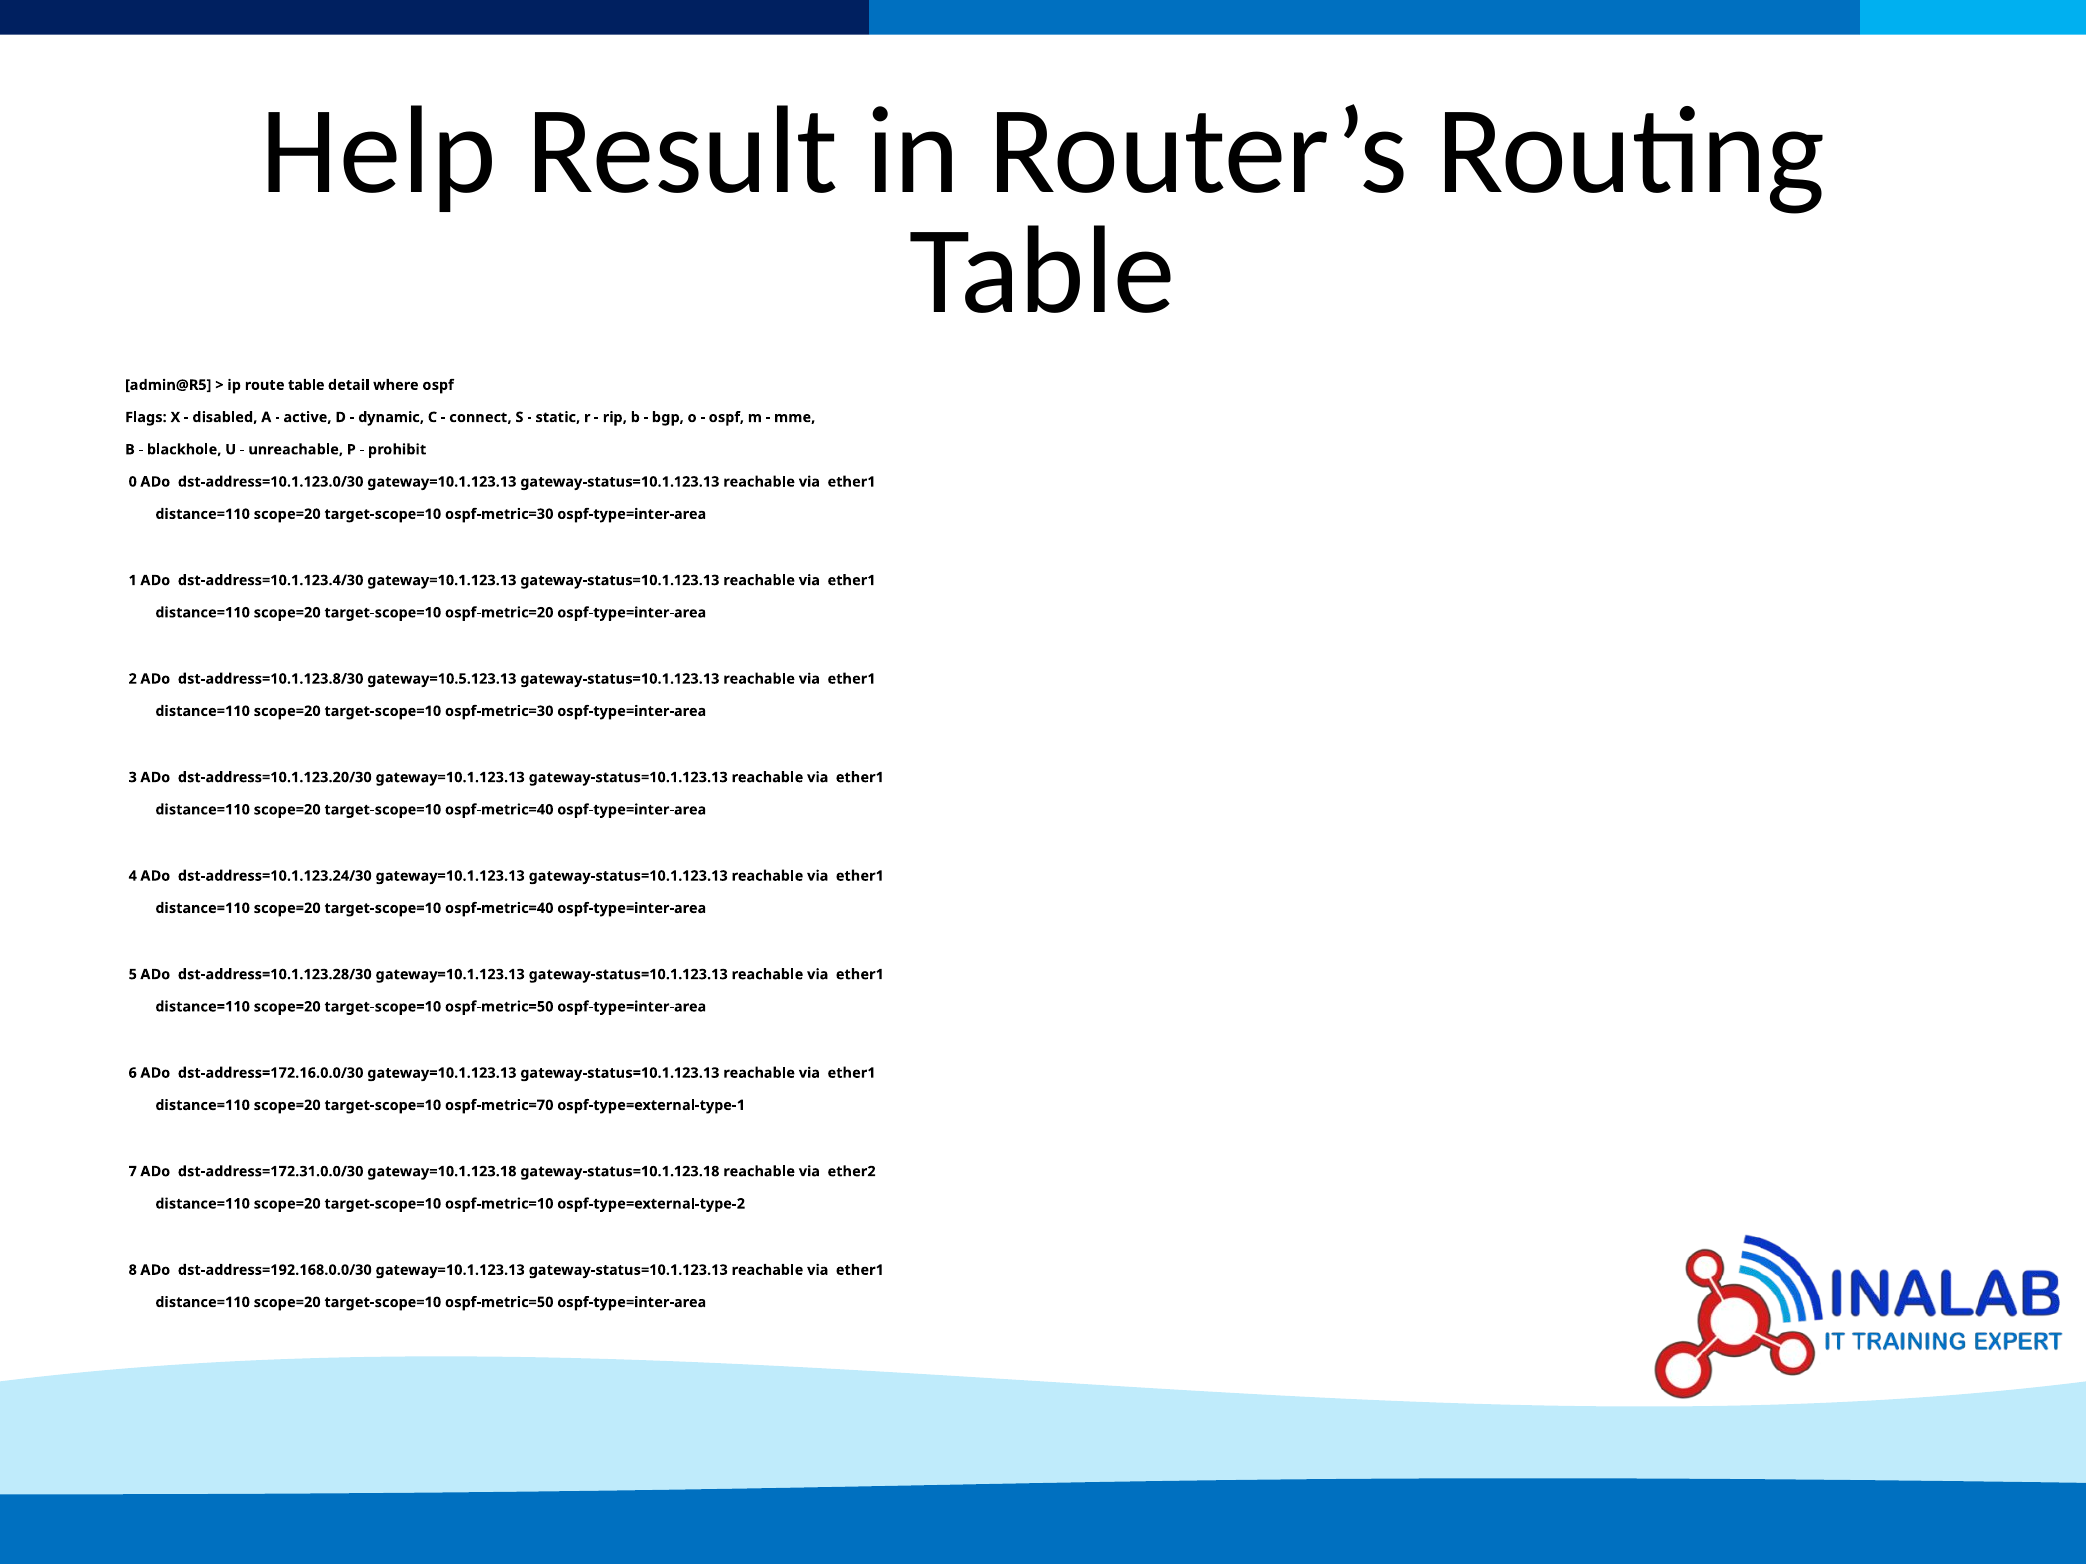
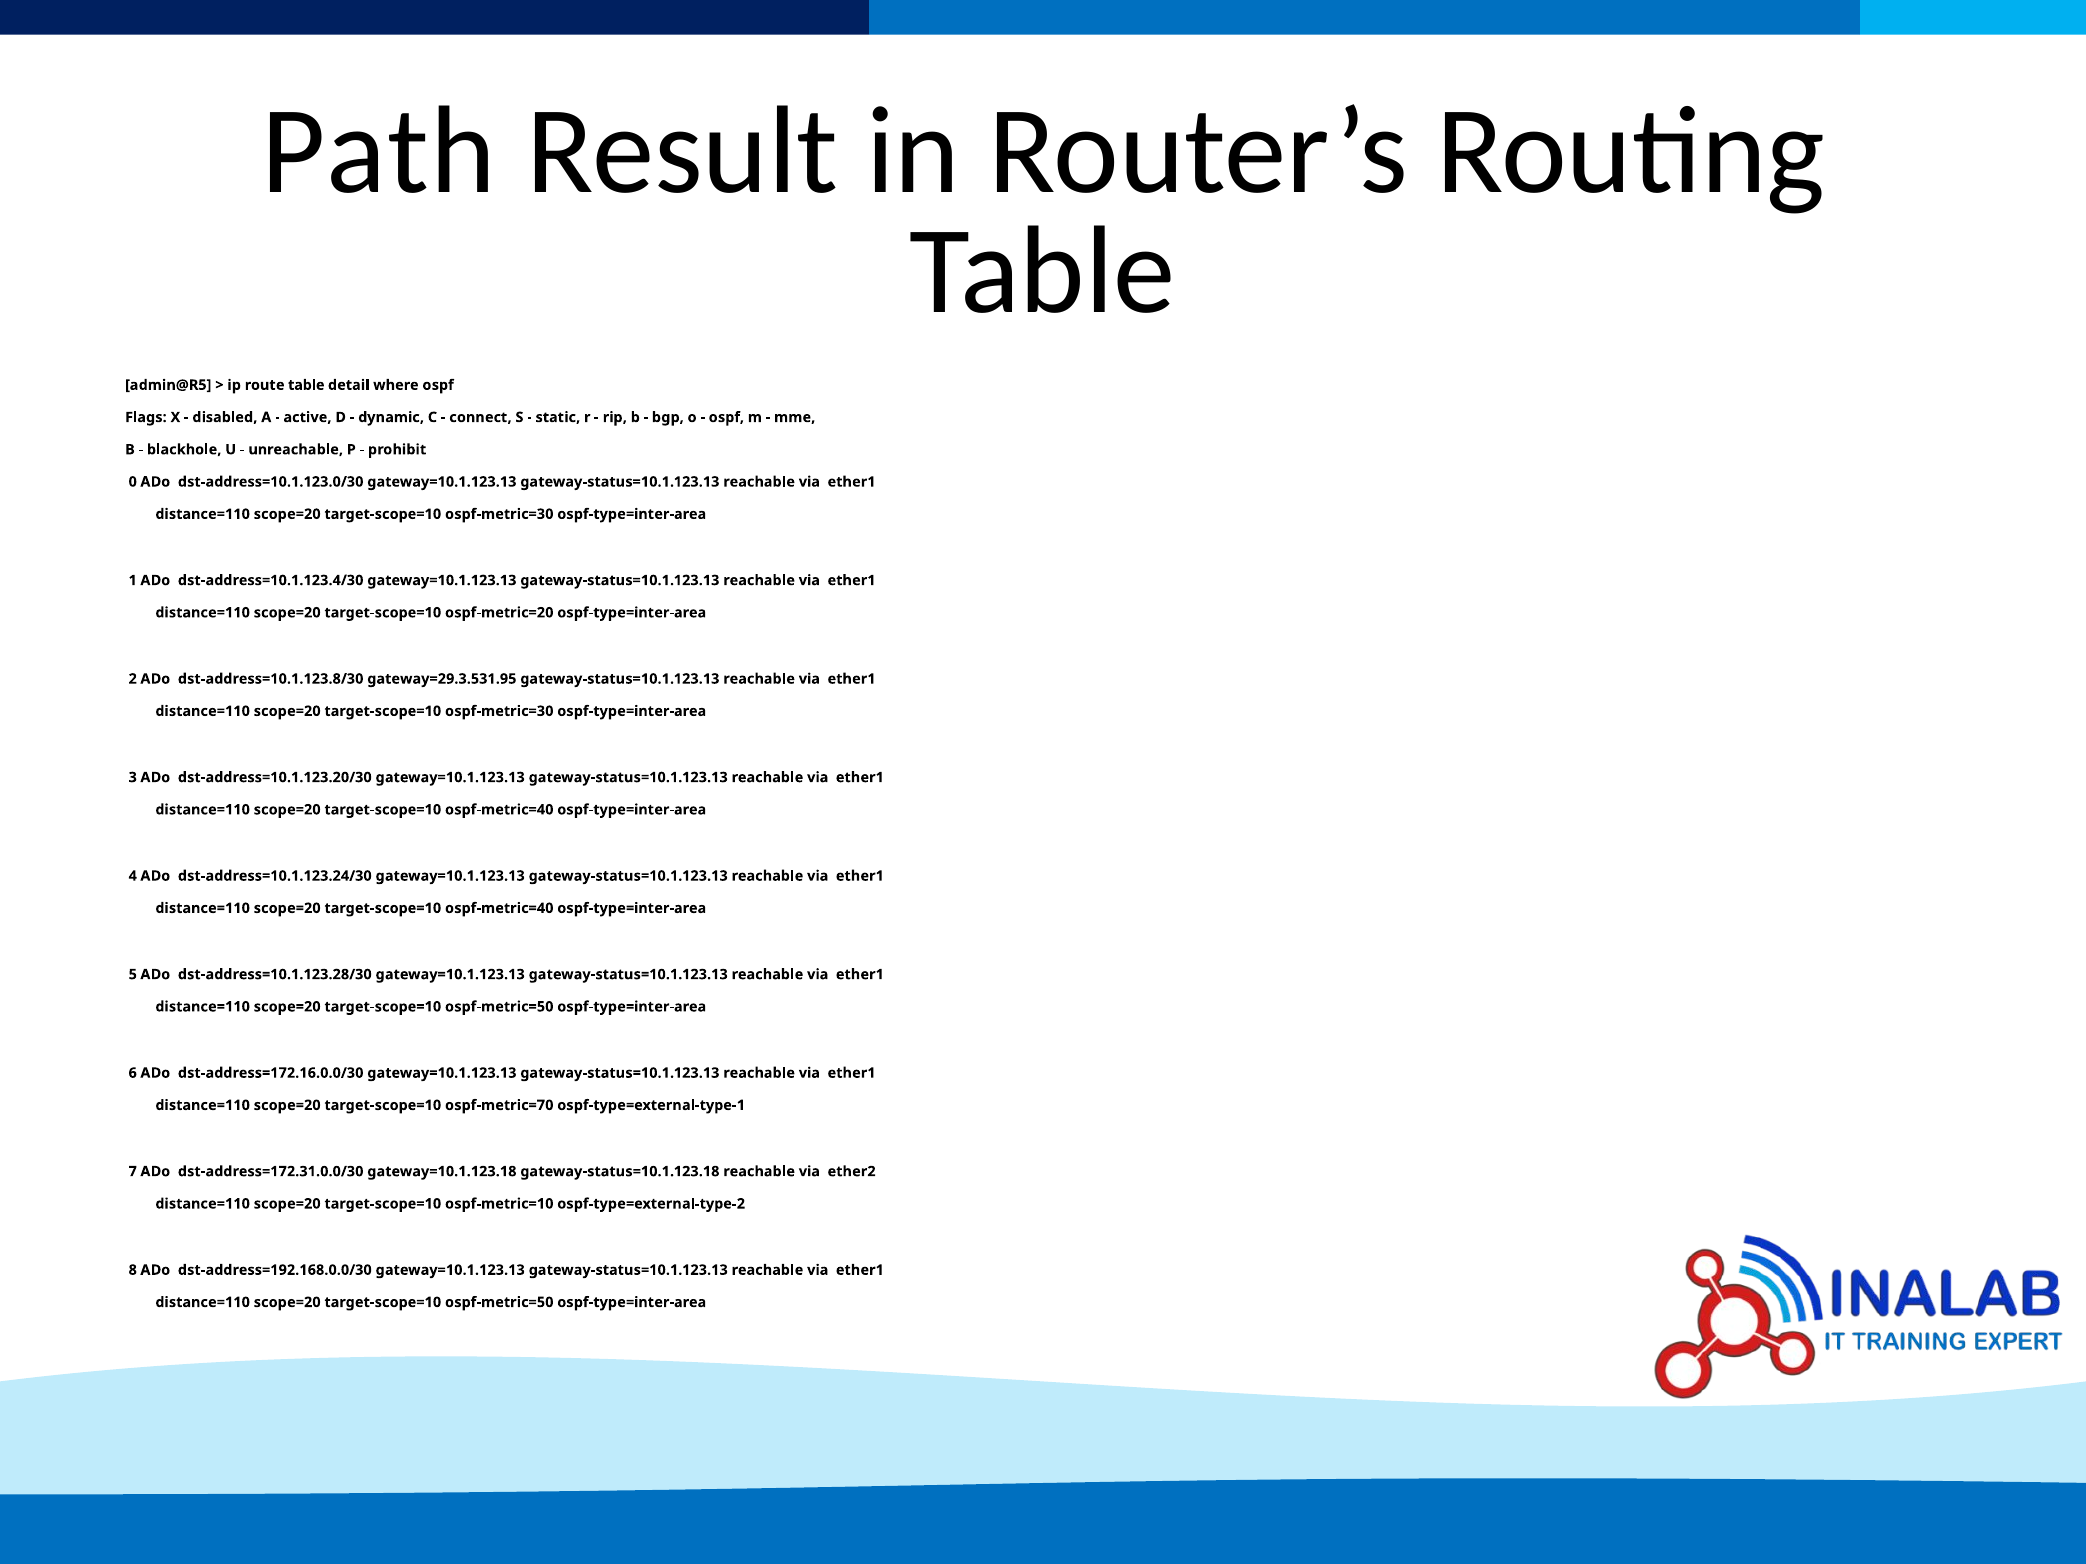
Help: Help -> Path
gateway=10.5.123.13: gateway=10.5.123.13 -> gateway=29.3.531.95
